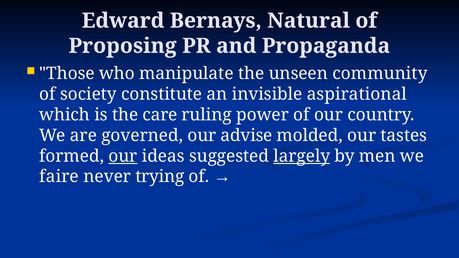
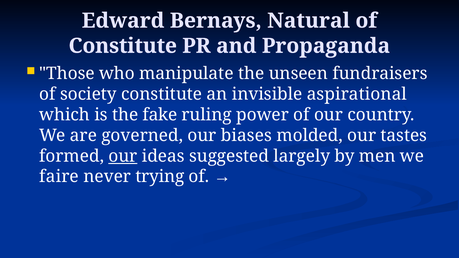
Proposing at (123, 46): Proposing -> Constitute
community: community -> fundraisers
care: care -> fake
advise: advise -> biases
largely underline: present -> none
